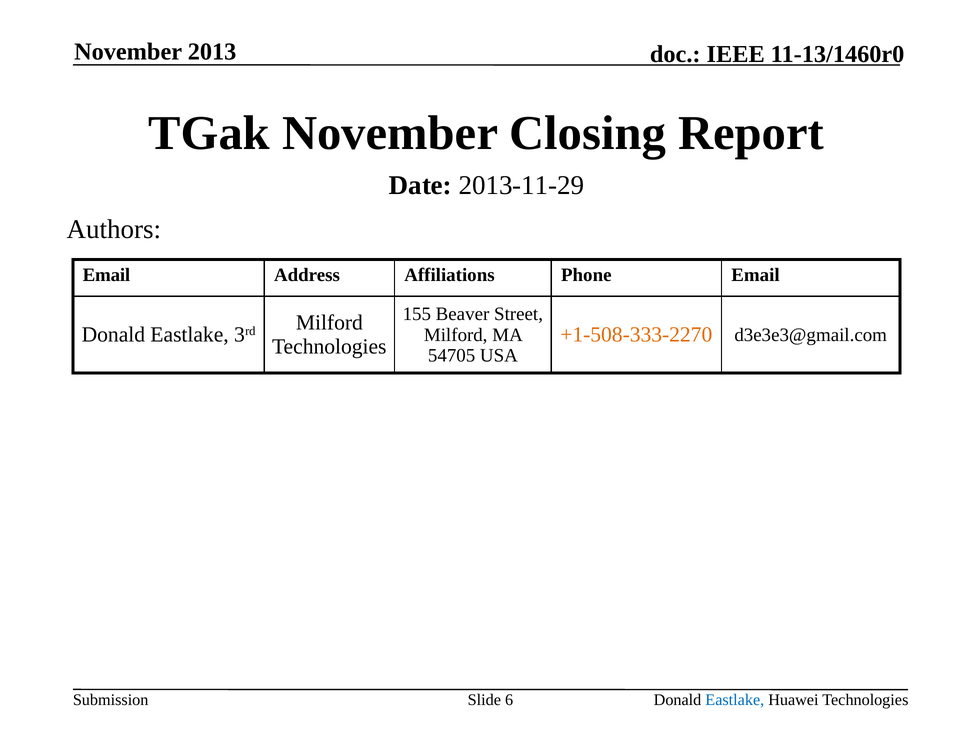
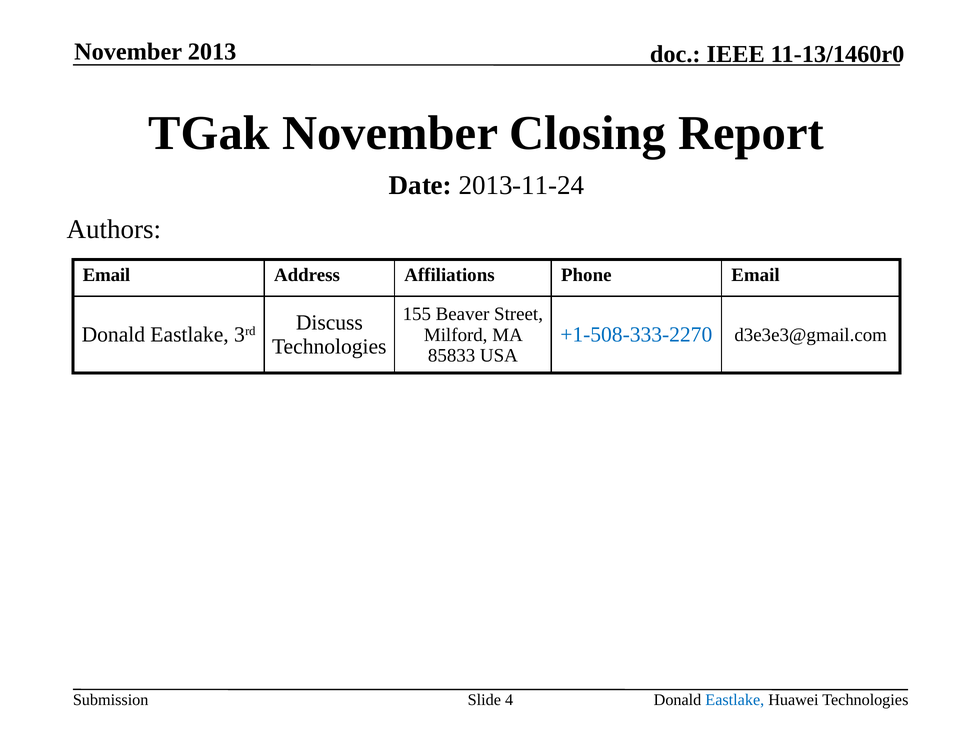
2013-11-29: 2013-11-29 -> 2013-11-24
Milford at (329, 323): Milford -> Discuss
+1-508-333-2270 colour: orange -> blue
54705: 54705 -> 85833
6: 6 -> 4
